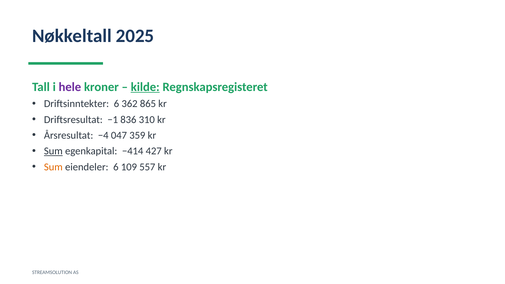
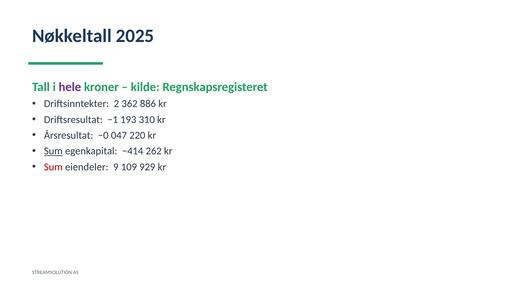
kilde underline: present -> none
Driftsinntekter 6: 6 -> 2
865: 865 -> 886
836: 836 -> 193
−4: −4 -> −0
359: 359 -> 220
427: 427 -> 262
Sum at (53, 167) colour: orange -> red
eiendeler 6: 6 -> 9
557: 557 -> 929
